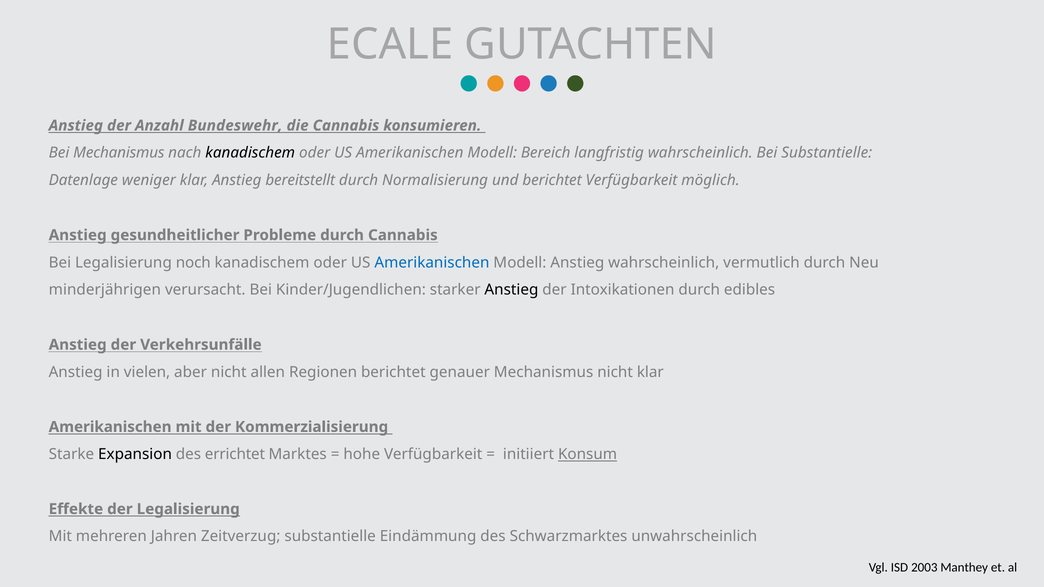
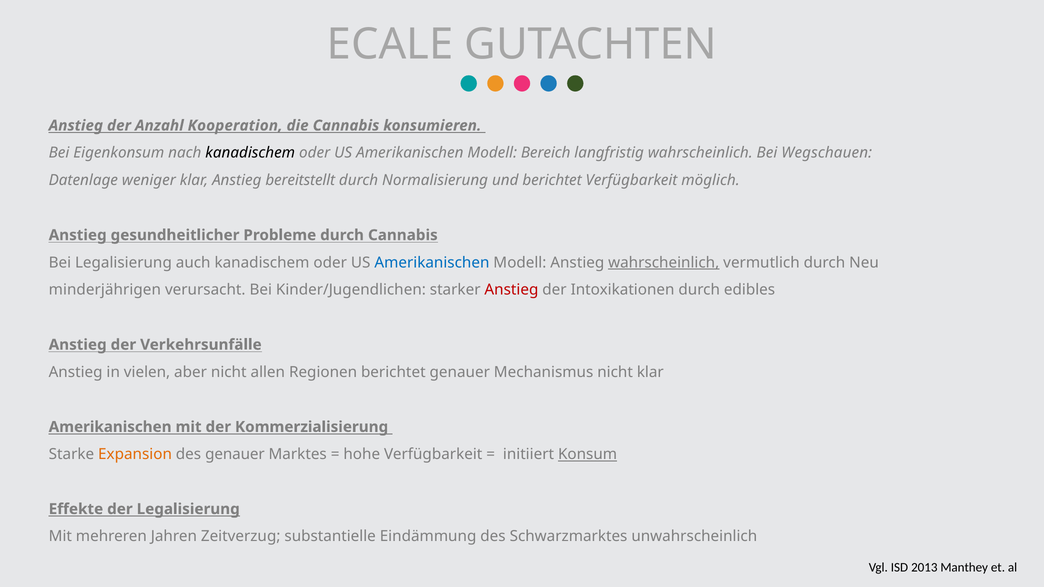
Bundeswehr: Bundeswehr -> Kooperation
Bei Mechanismus: Mechanismus -> Eigenkonsum
Bei Substantielle: Substantielle -> Wegschauen
noch: noch -> auch
wahrscheinlich at (664, 263) underline: none -> present
Anstieg at (511, 290) colour: black -> red
Expansion colour: black -> orange
des errichtet: errichtet -> genauer
2003: 2003 -> 2013
